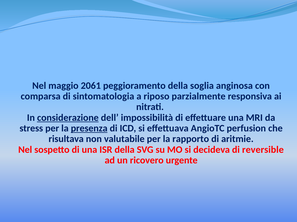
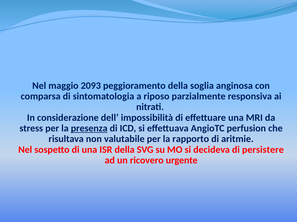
2061: 2061 -> 2093
considerazione underline: present -> none
reversible: reversible -> persistere
